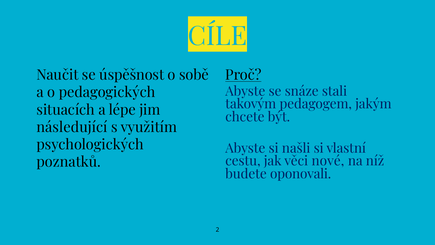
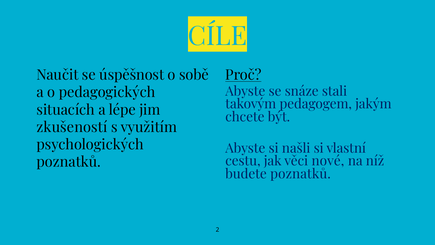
následující: následující -> zkušeností
budete oponovali: oponovali -> poznatků
